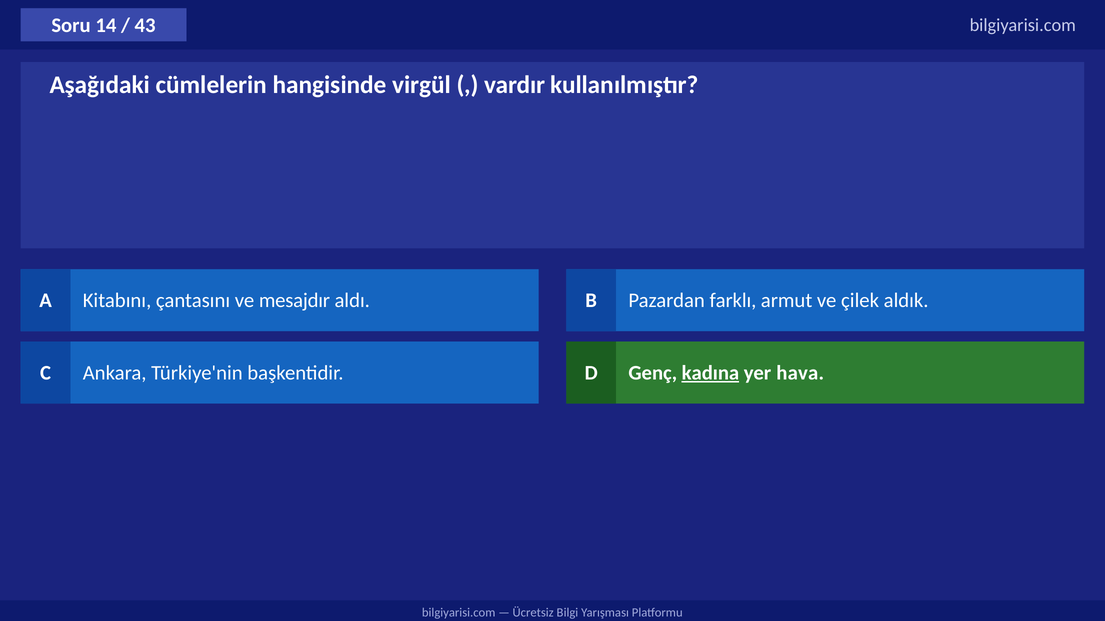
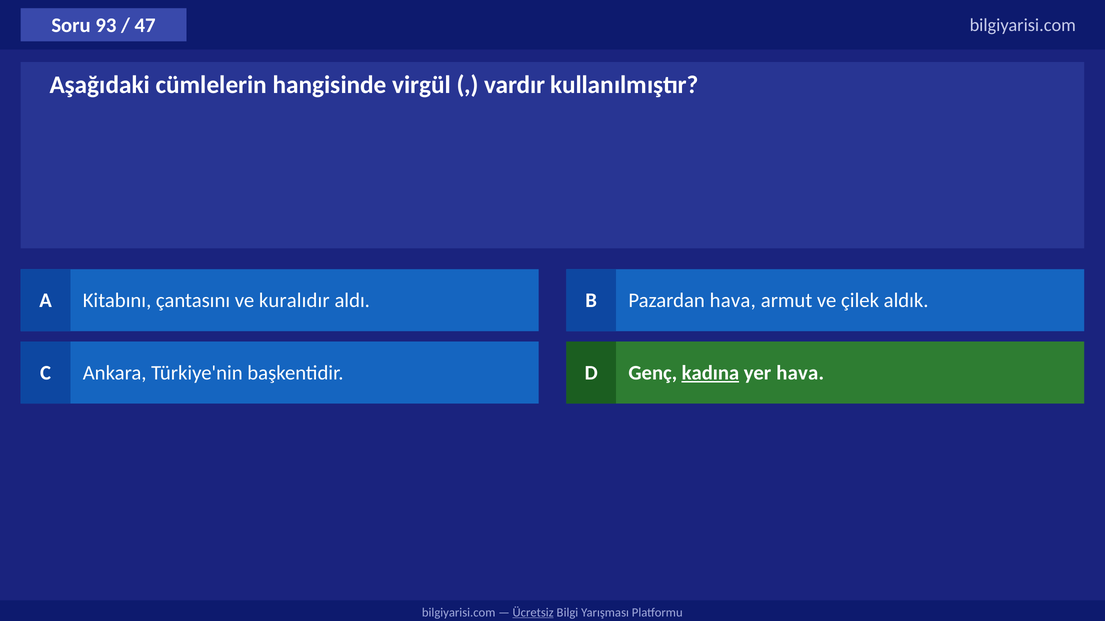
14: 14 -> 93
43: 43 -> 47
mesajdır: mesajdır -> kuralıdır
Pazardan farklı: farklı -> hava
Ücretsiz underline: none -> present
